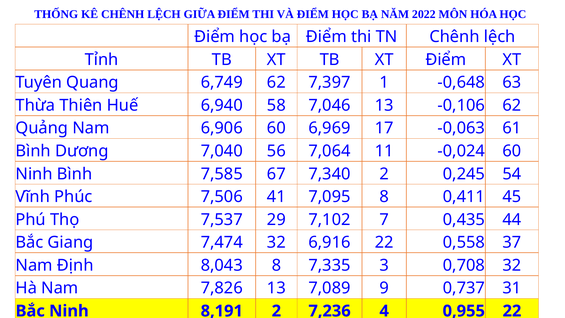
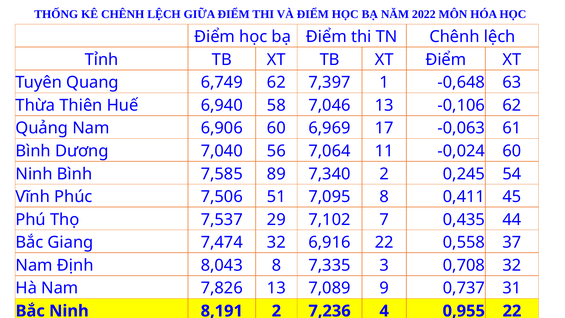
67: 67 -> 89
41: 41 -> 51
